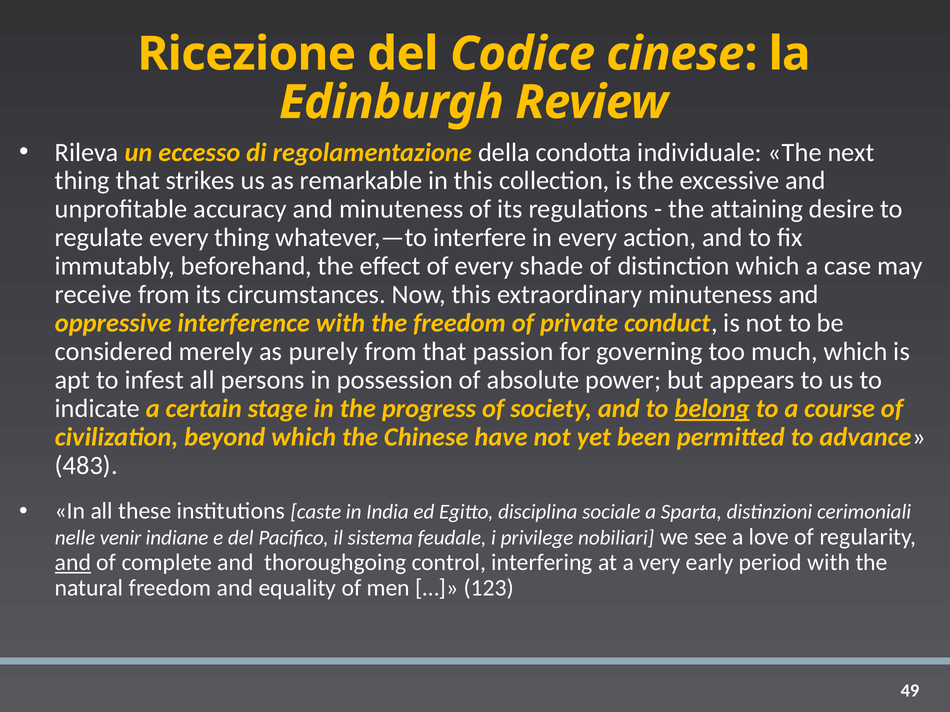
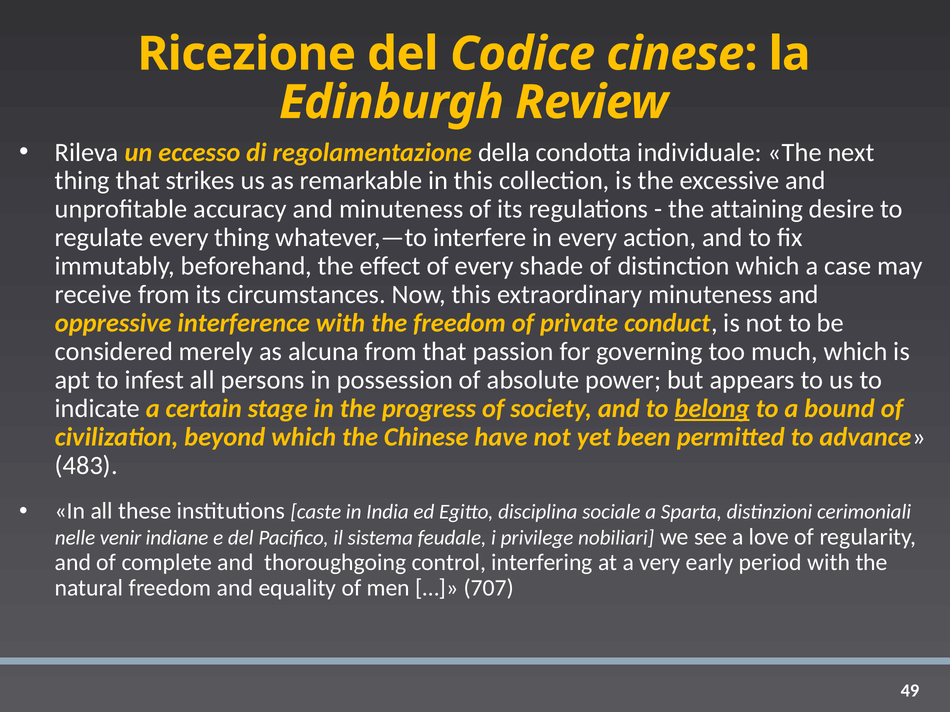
purely: purely -> alcuna
course: course -> bound
and at (73, 563) underline: present -> none
123: 123 -> 707
